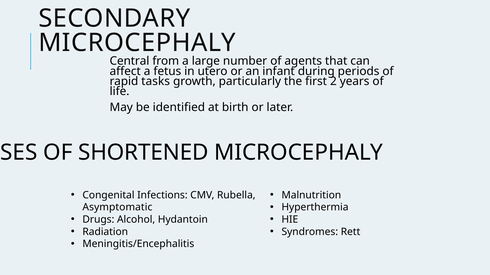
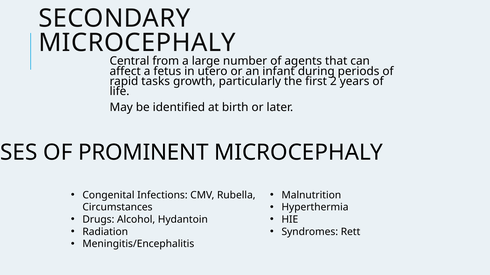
SHORTENED: SHORTENED -> PROMINENT
Asymptomatic: Asymptomatic -> Circumstances
